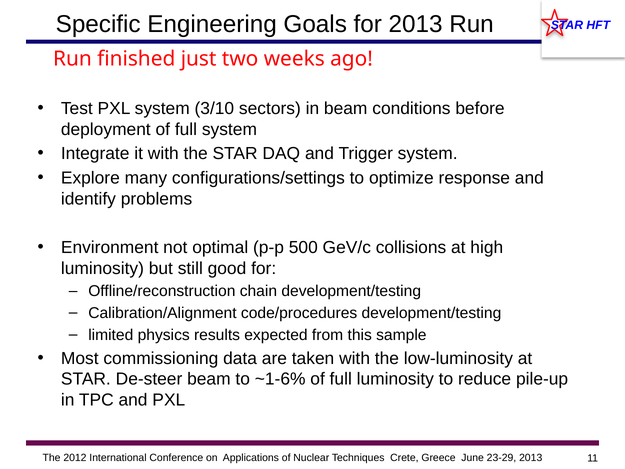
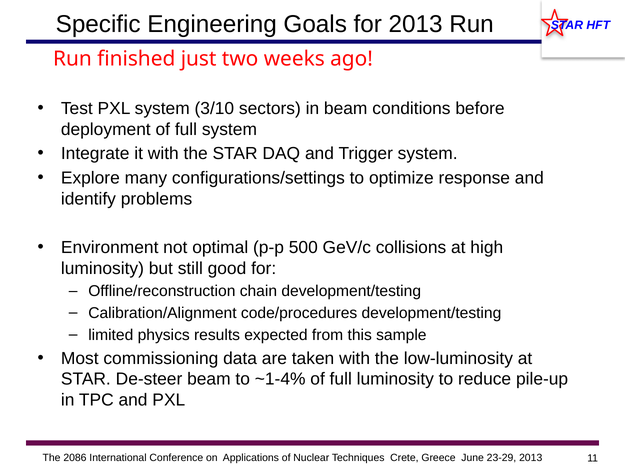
~1-6%: ~1-6% -> ~1-4%
2012: 2012 -> 2086
